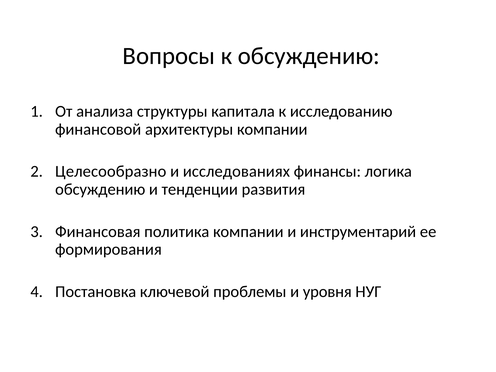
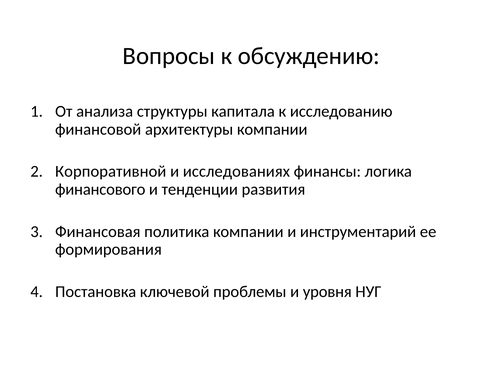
Целесообразно: Целесообразно -> Корпоративной
обсуждению at (100, 189): обсуждению -> финансового
